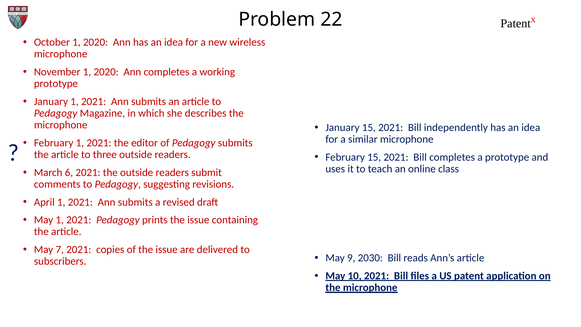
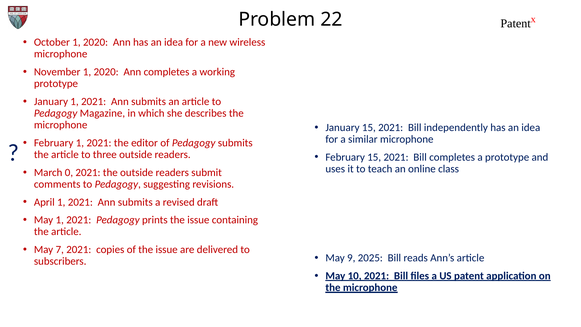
6: 6 -> 0
2030: 2030 -> 2025
